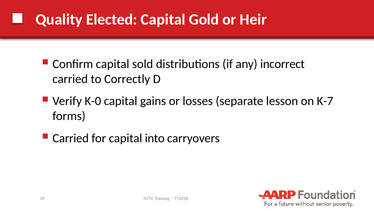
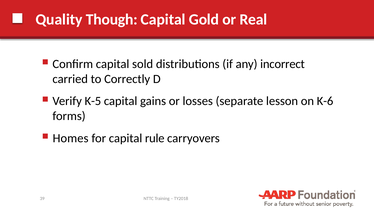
Elected: Elected -> Though
Heir: Heir -> Real
K-0: K-0 -> K-5
K-7: K-7 -> K-6
Carried at (71, 138): Carried -> Homes
into: into -> rule
